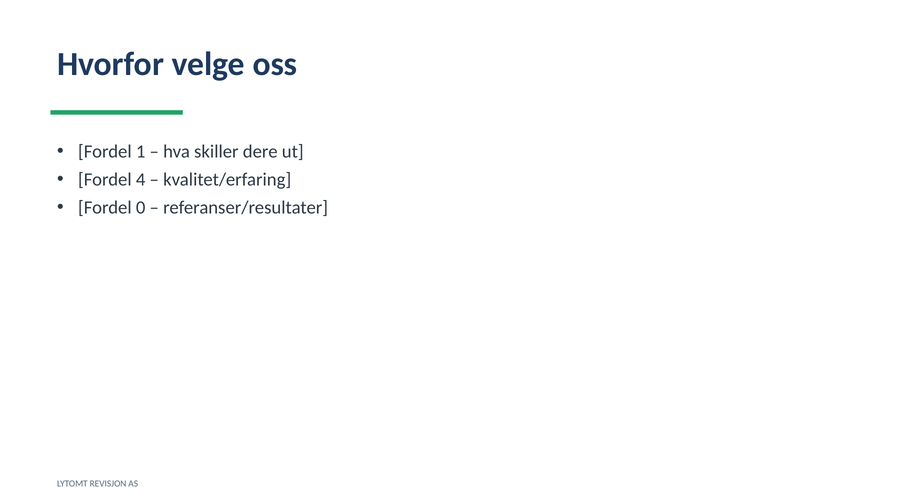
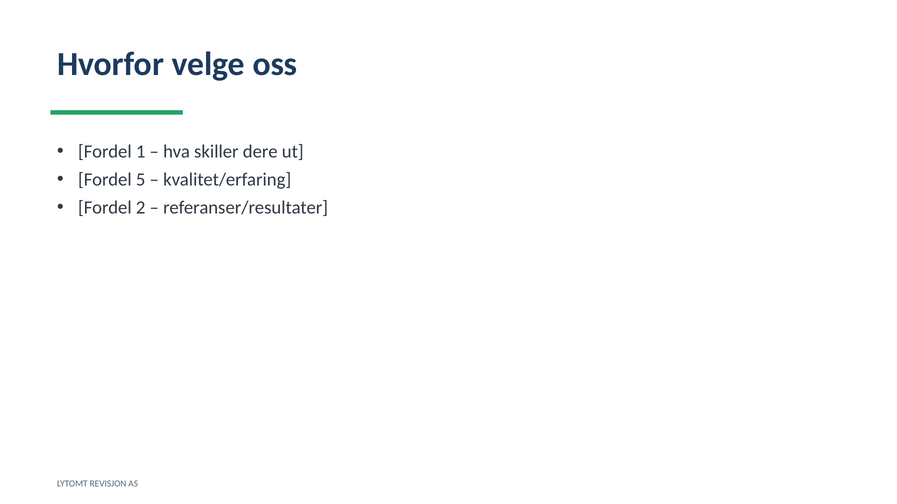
4: 4 -> 5
0: 0 -> 2
